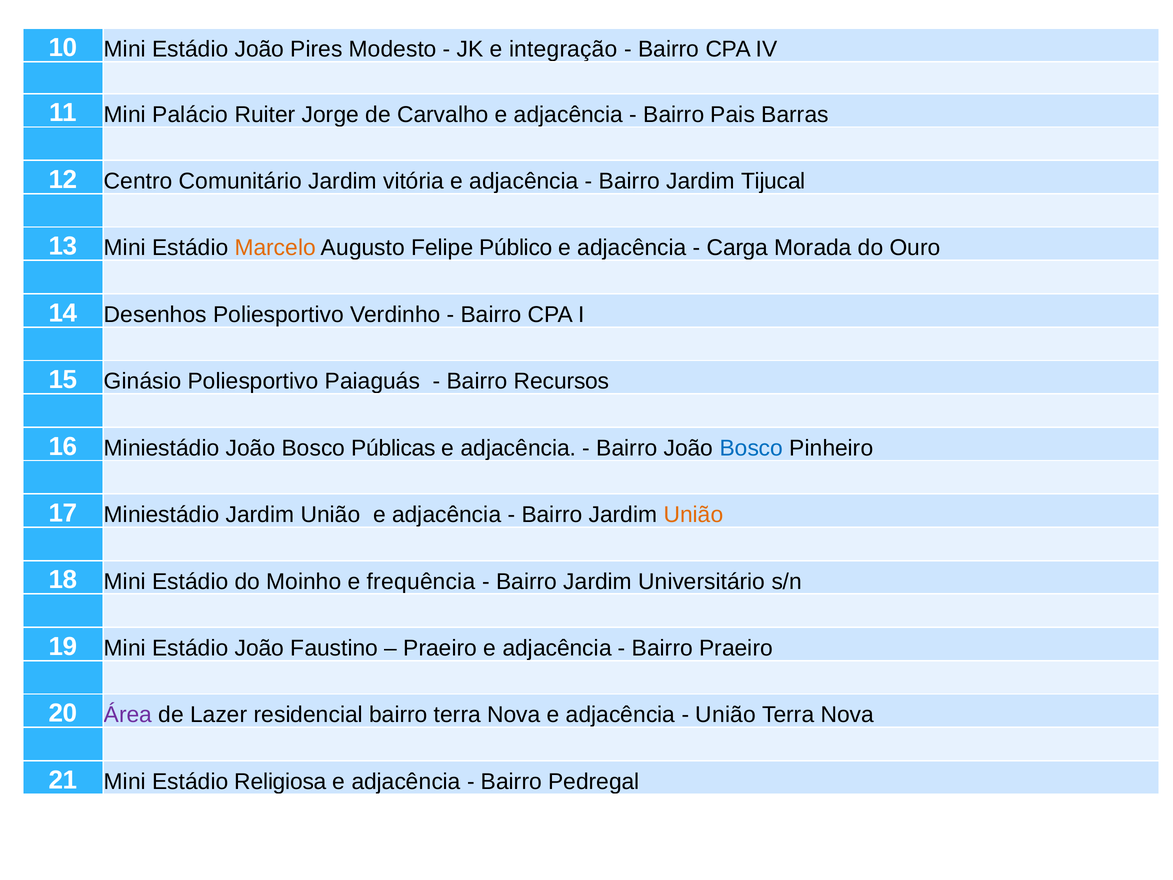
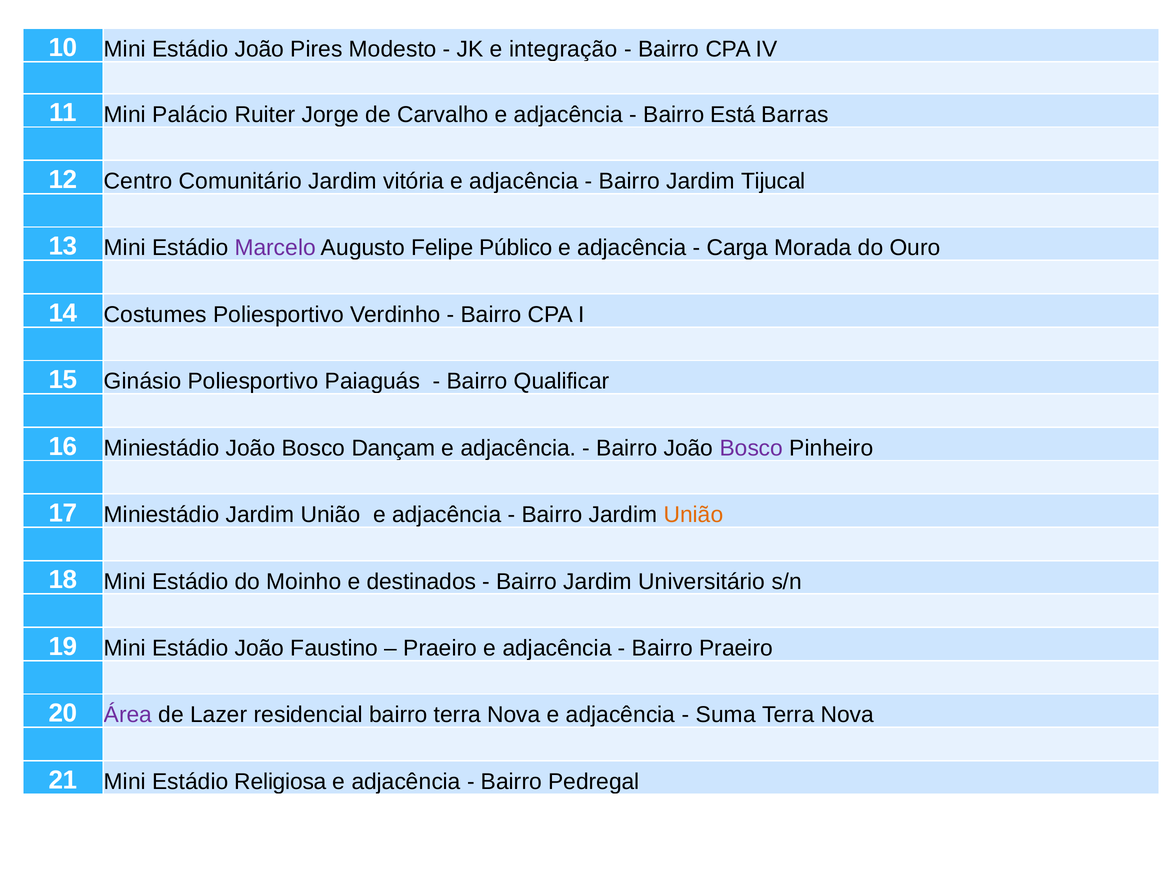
Pais: Pais -> Está
Marcelo colour: orange -> purple
Desenhos: Desenhos -> Costumes
Recursos: Recursos -> Qualificar
Públicas: Públicas -> Dançam
Bosco at (751, 448) colour: blue -> purple
frequência: frequência -> destinados
União at (726, 715): União -> Suma
